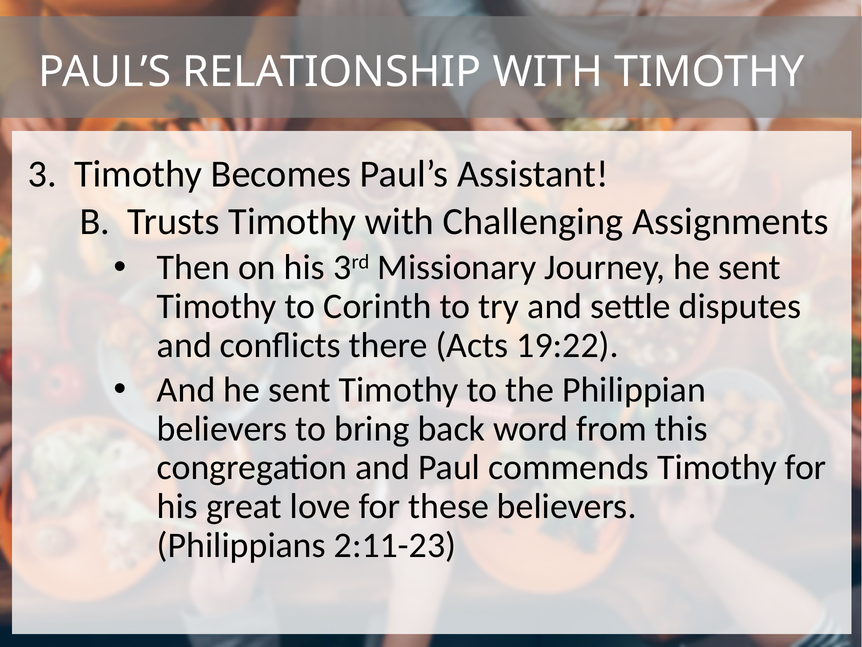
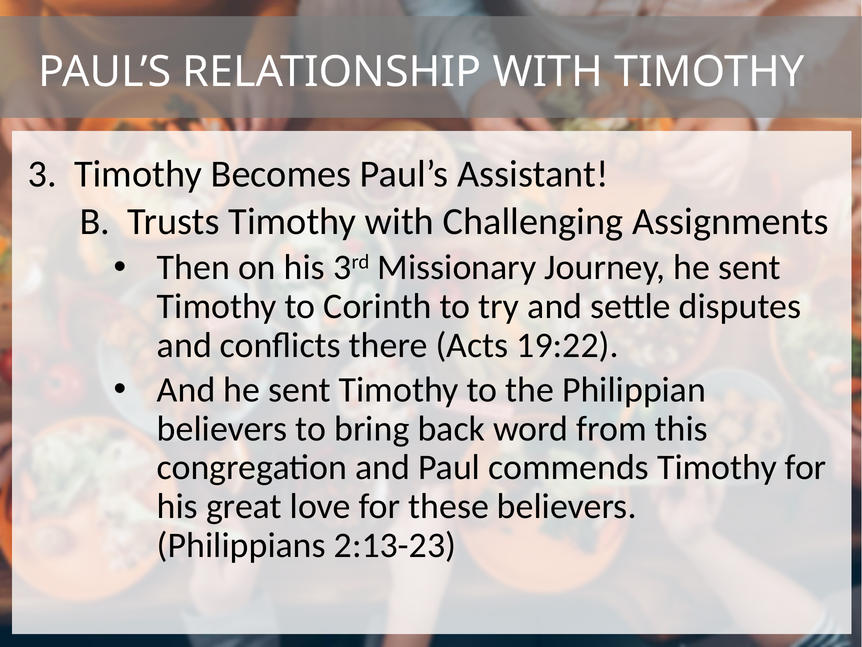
2:11-23: 2:11-23 -> 2:13-23
